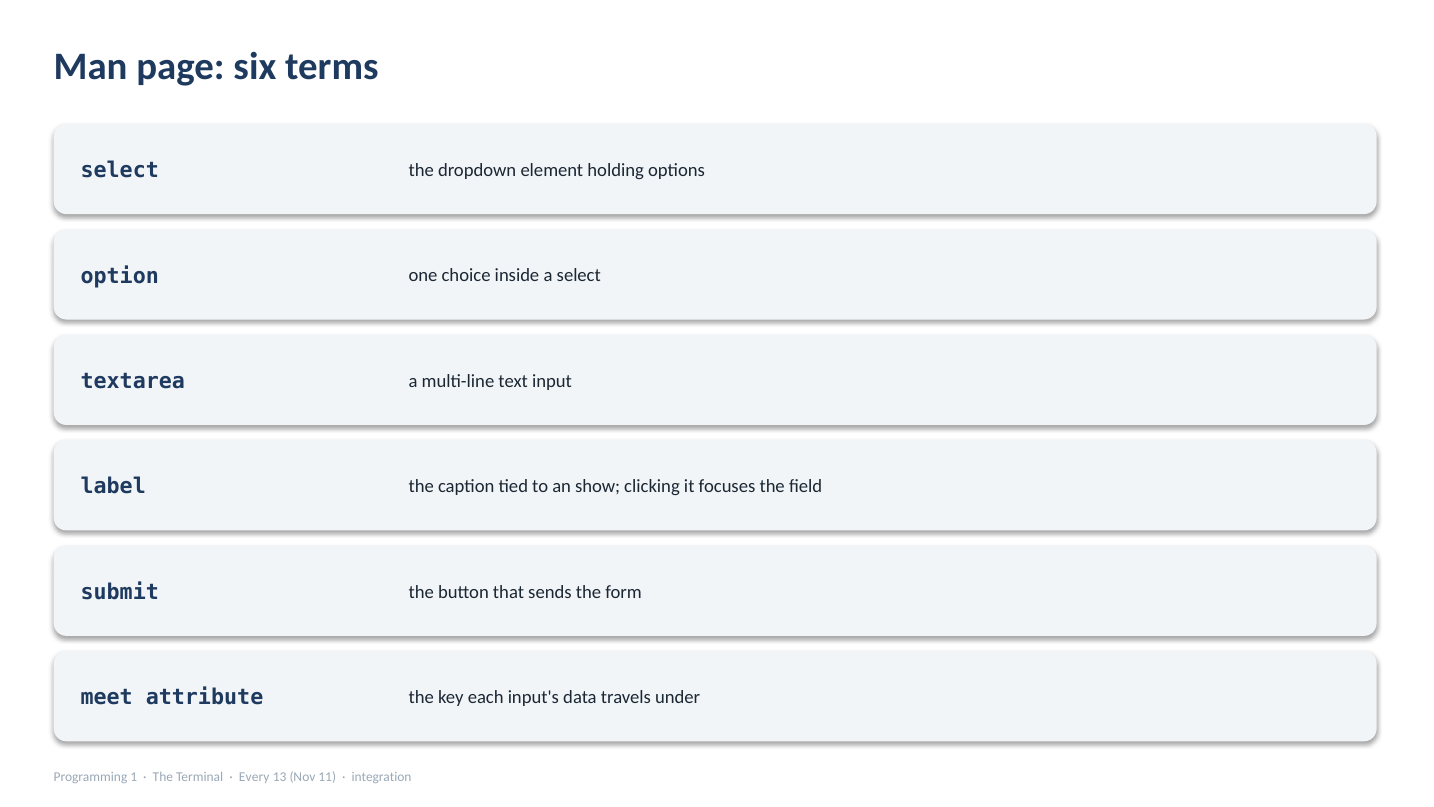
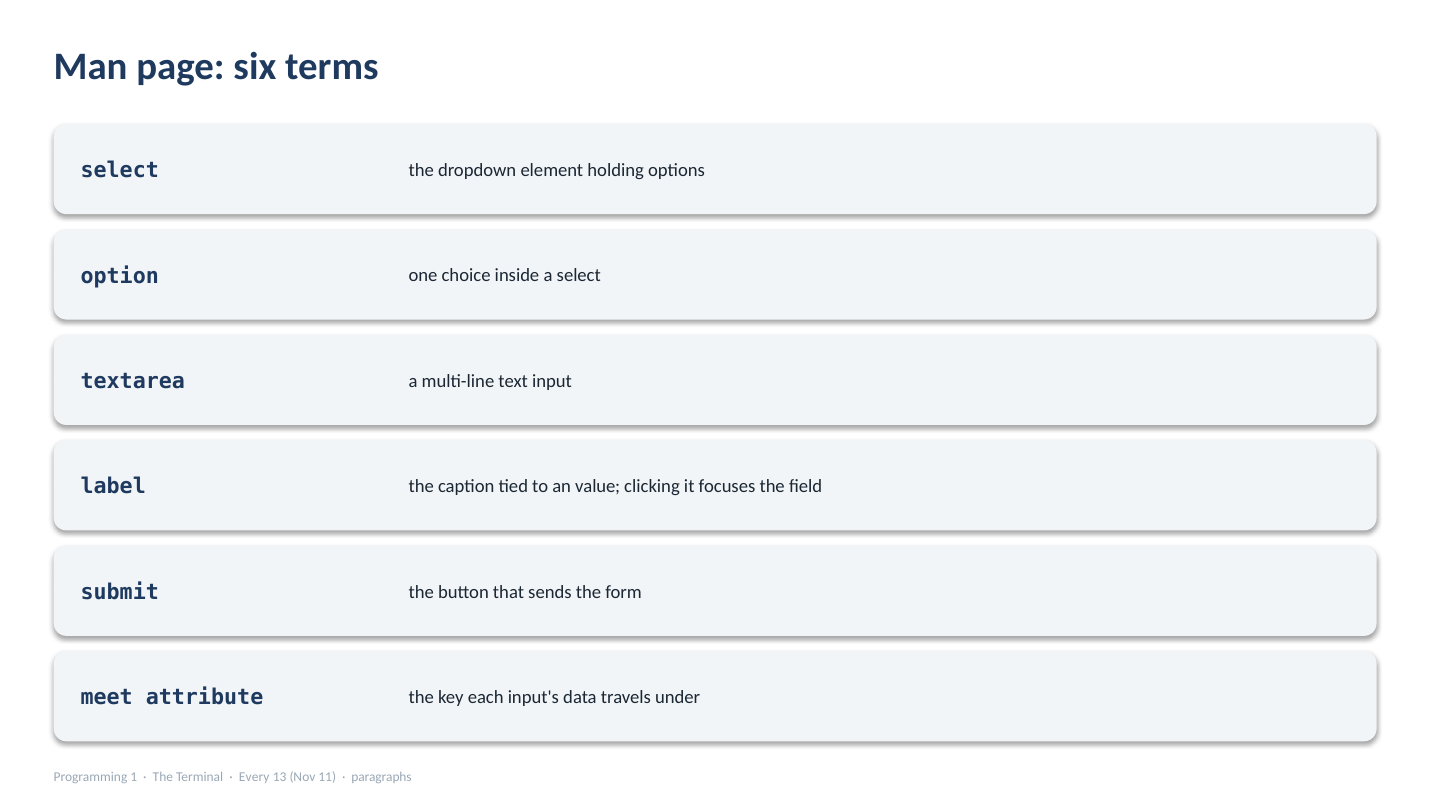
show: show -> value
integration: integration -> paragraphs
